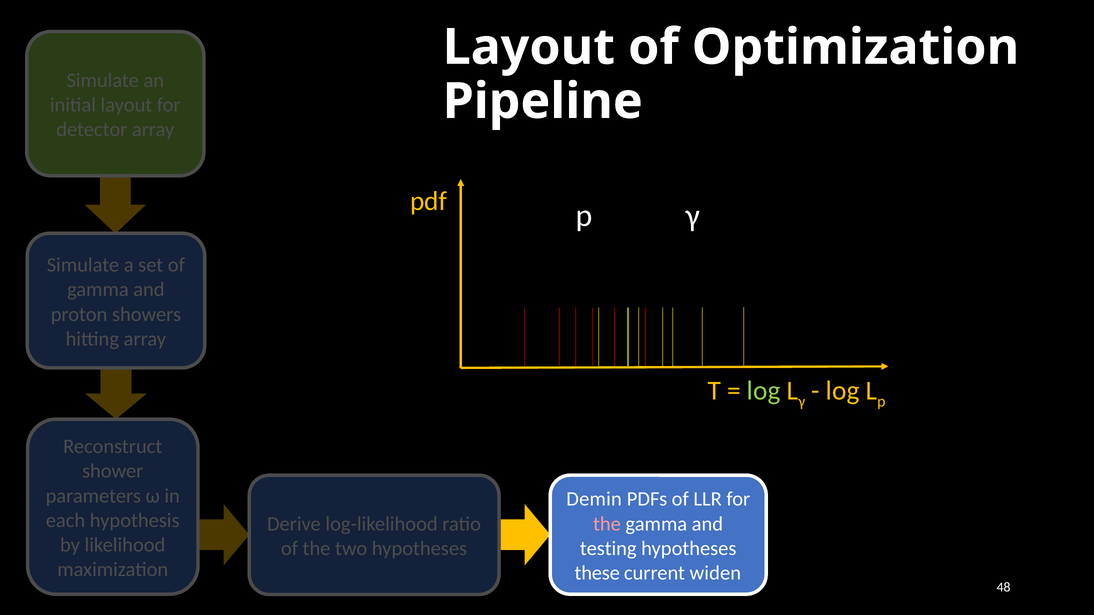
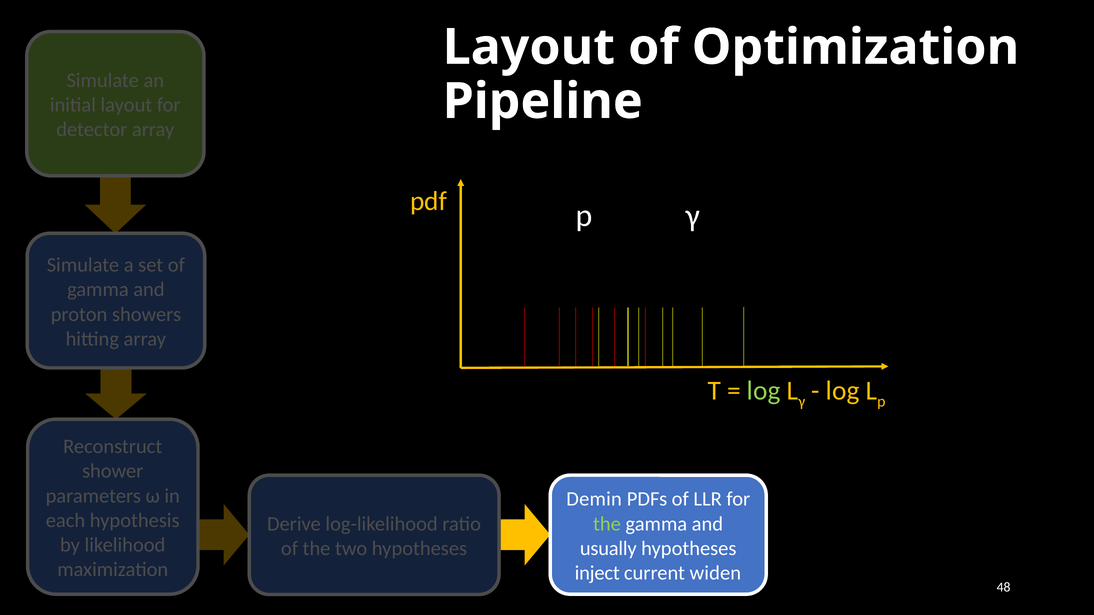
the at (607, 524) colour: pink -> light green
testing: testing -> usually
these: these -> inject
